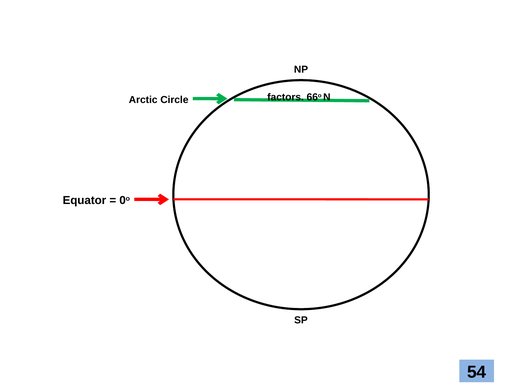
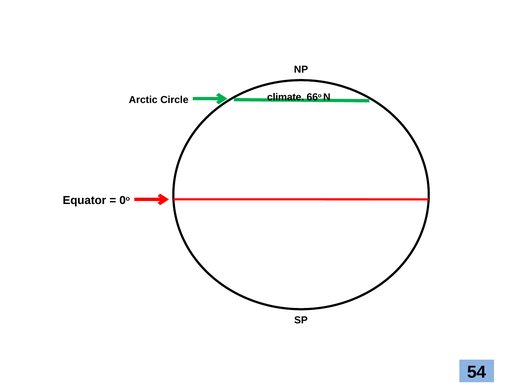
factors: factors -> climate
